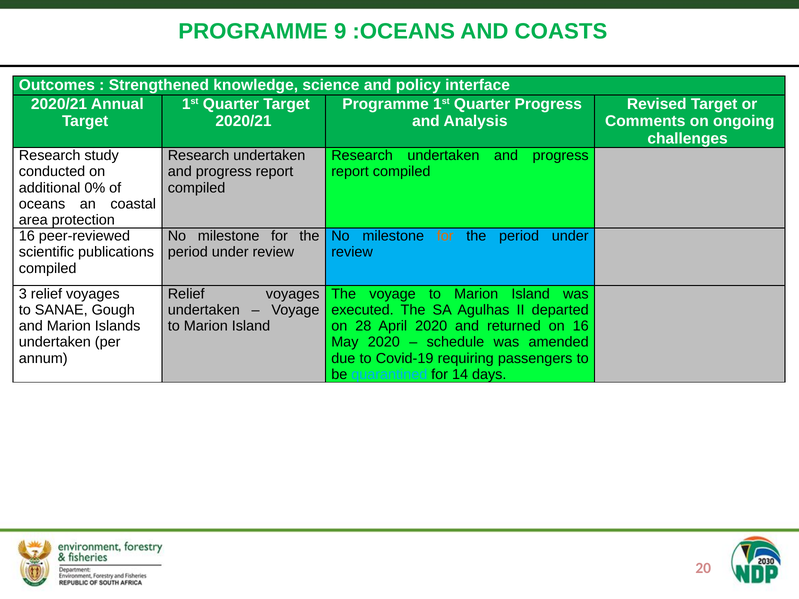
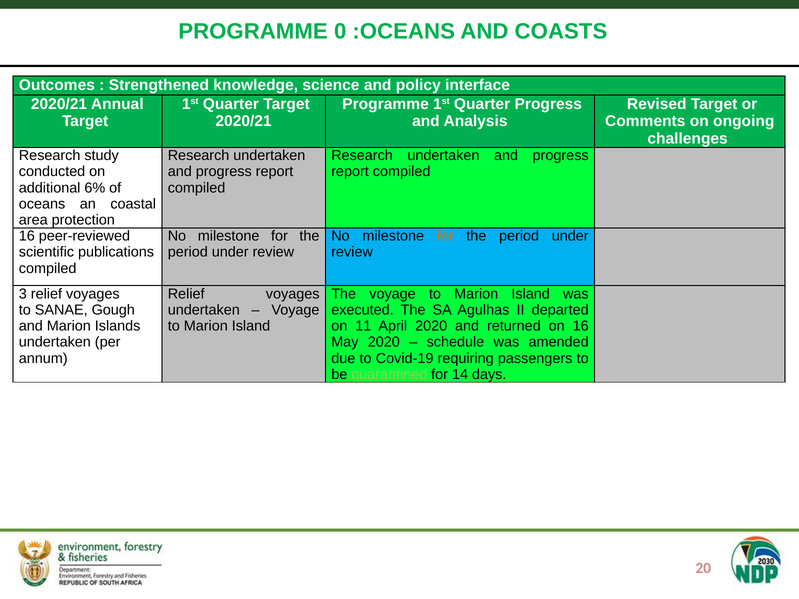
9: 9 -> 0
0%: 0% -> 6%
28: 28 -> 11
quarantined colour: light blue -> light green
